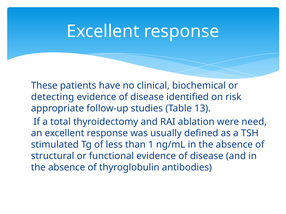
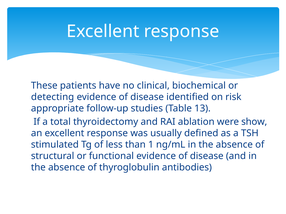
need: need -> show
